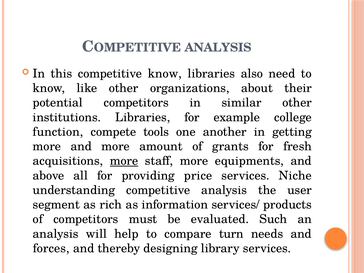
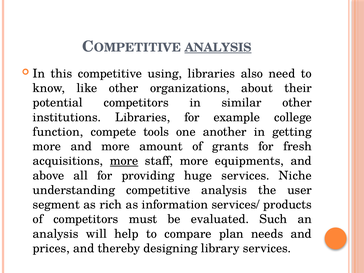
ANALYSIS at (218, 48) underline: none -> present
competitive know: know -> using
price: price -> huge
turn: turn -> plan
forces: forces -> prices
